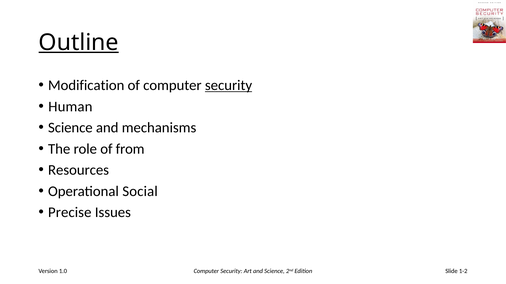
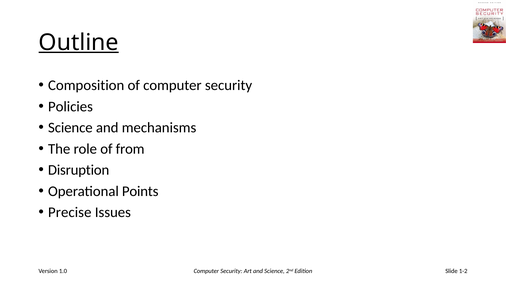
Modification: Modification -> Composition
security at (229, 86) underline: present -> none
Human: Human -> Policies
Resources: Resources -> Disruption
Social: Social -> Points
